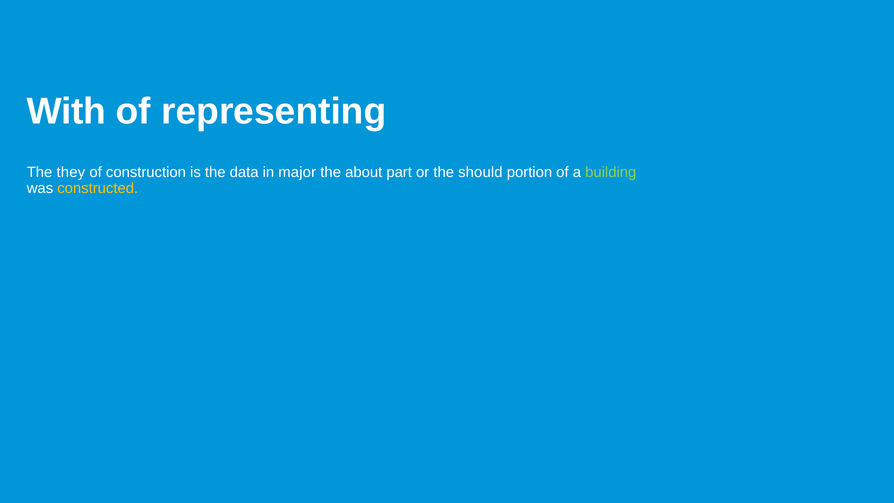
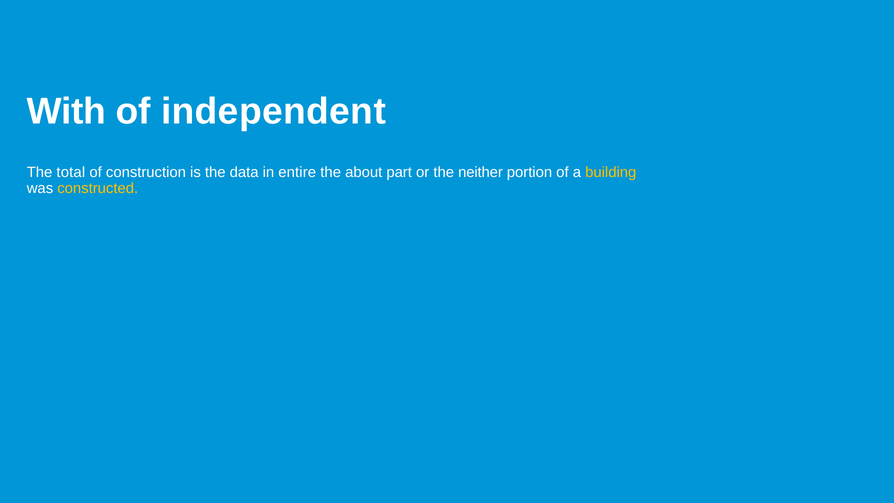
representing: representing -> independent
they: they -> total
major: major -> entire
should: should -> neither
building colour: light green -> yellow
